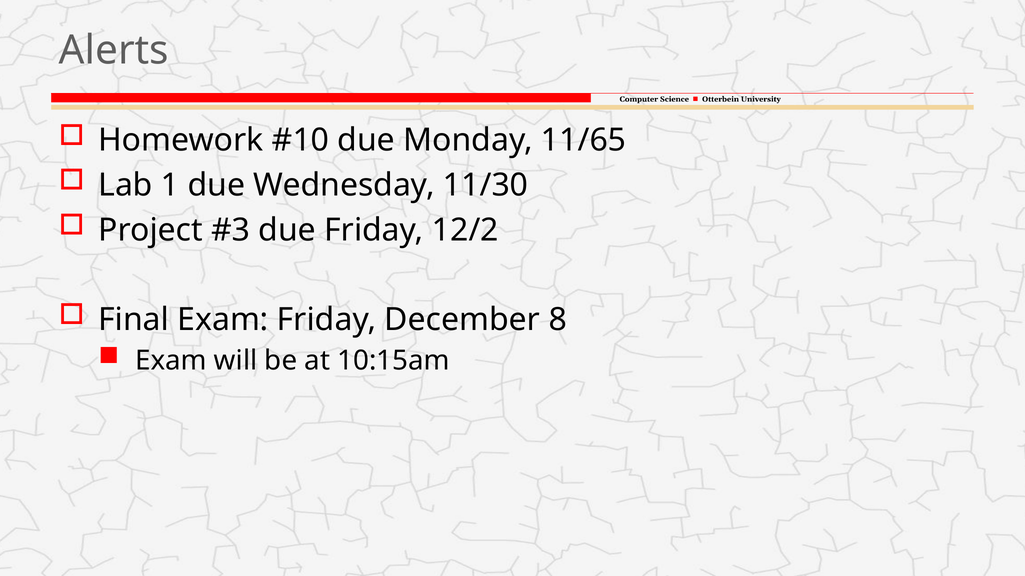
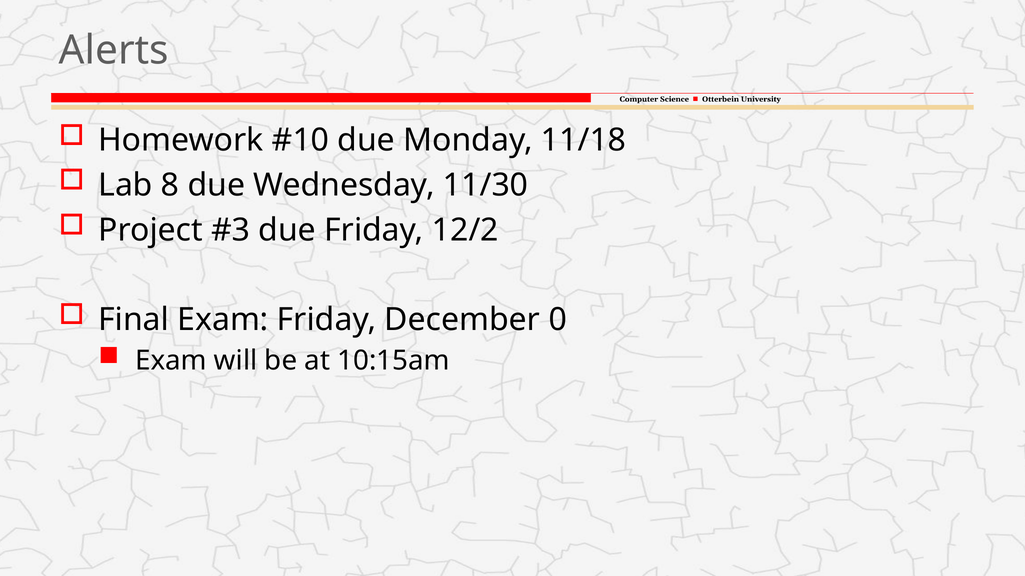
11/65: 11/65 -> 11/18
1: 1 -> 8
8: 8 -> 0
